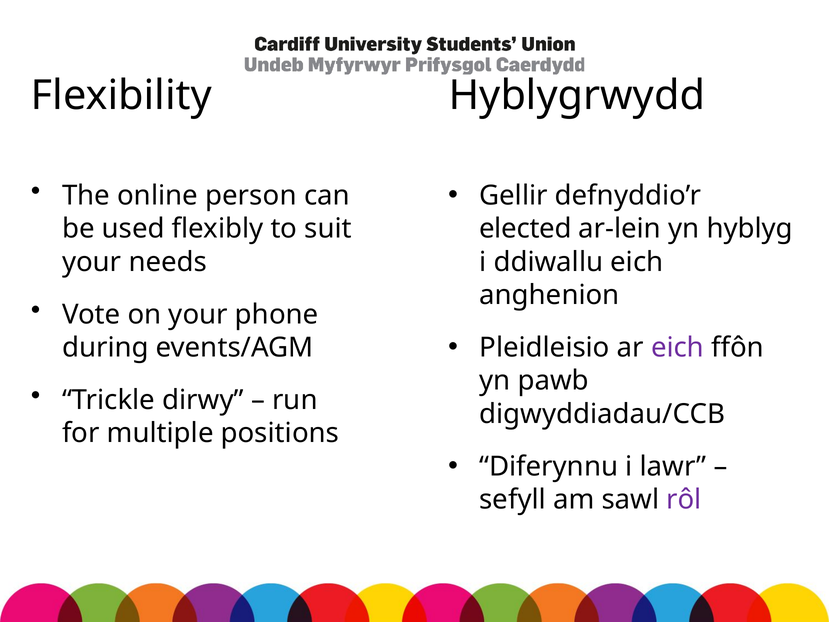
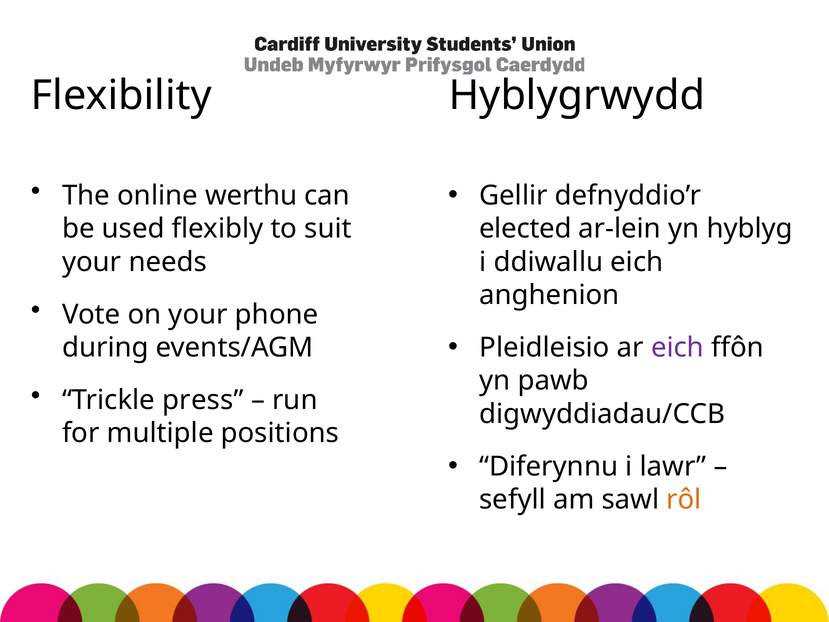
person: person -> werthu
dirwy: dirwy -> press
rôl colour: purple -> orange
